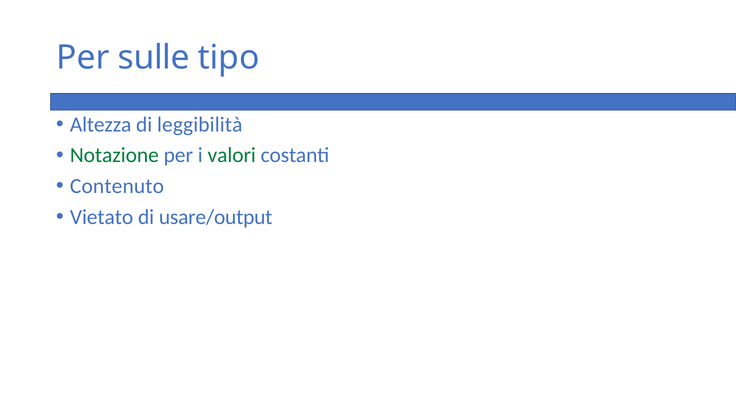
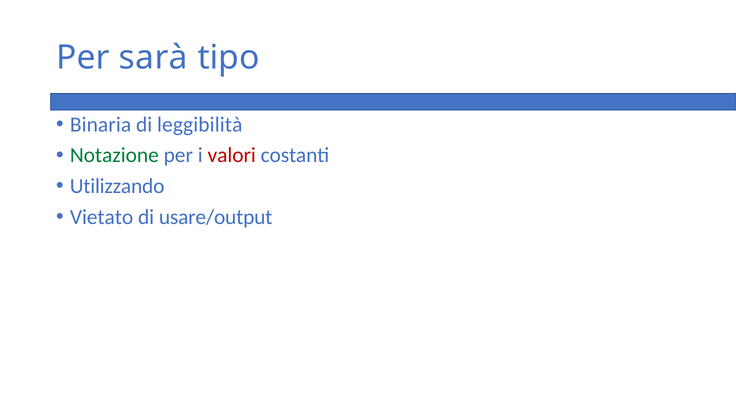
sulle: sulle -> sarà
Altezza: Altezza -> Binaria
valori colour: green -> red
Contenuto: Contenuto -> Utilizzando
